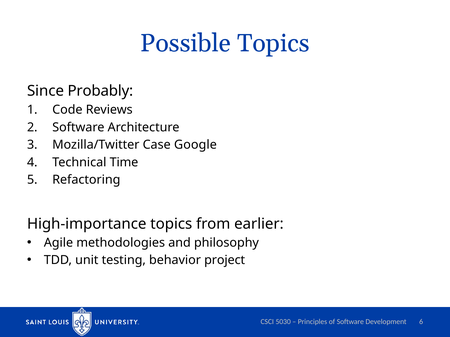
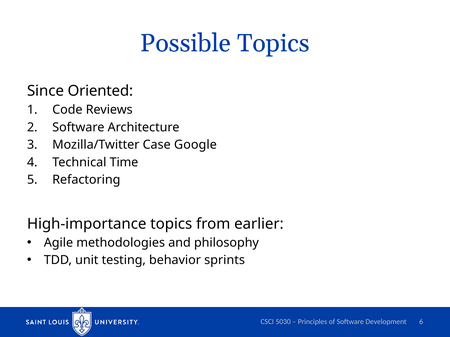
Probably: Probably -> Oriented
project: project -> sprints
